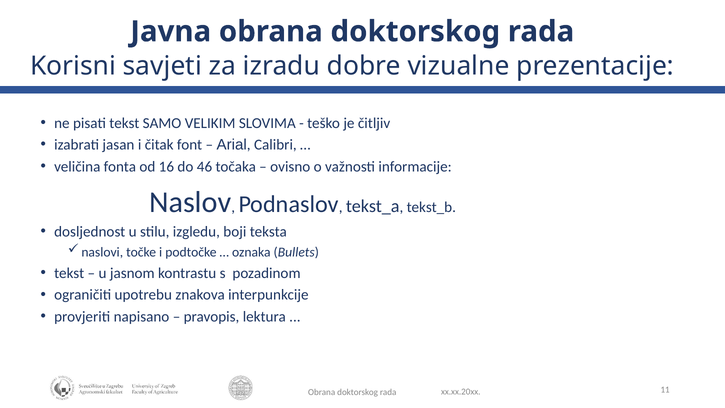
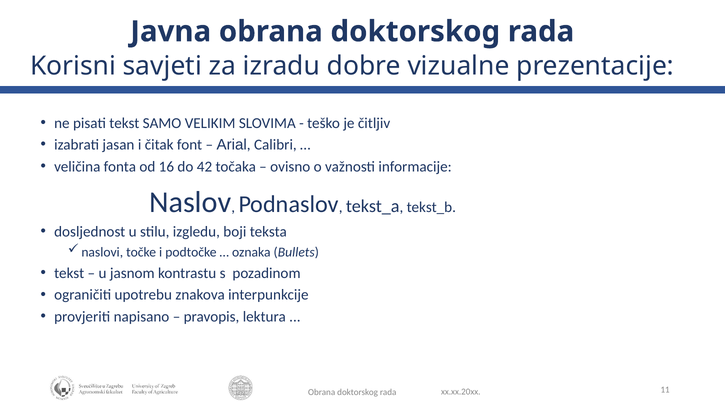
46: 46 -> 42
